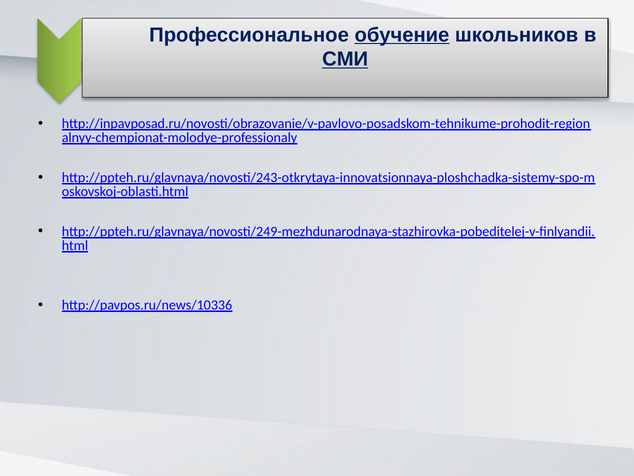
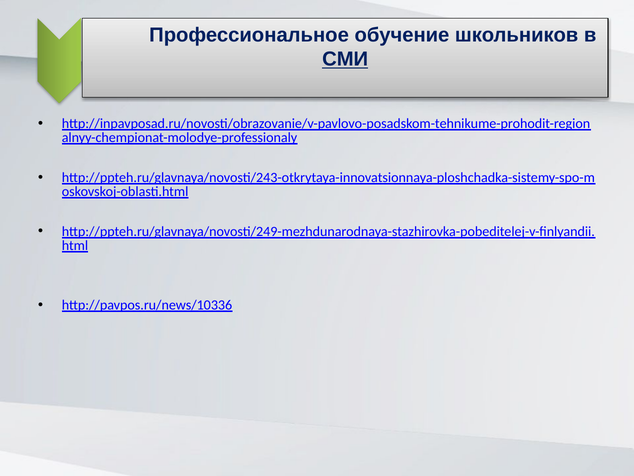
обучение underline: present -> none
